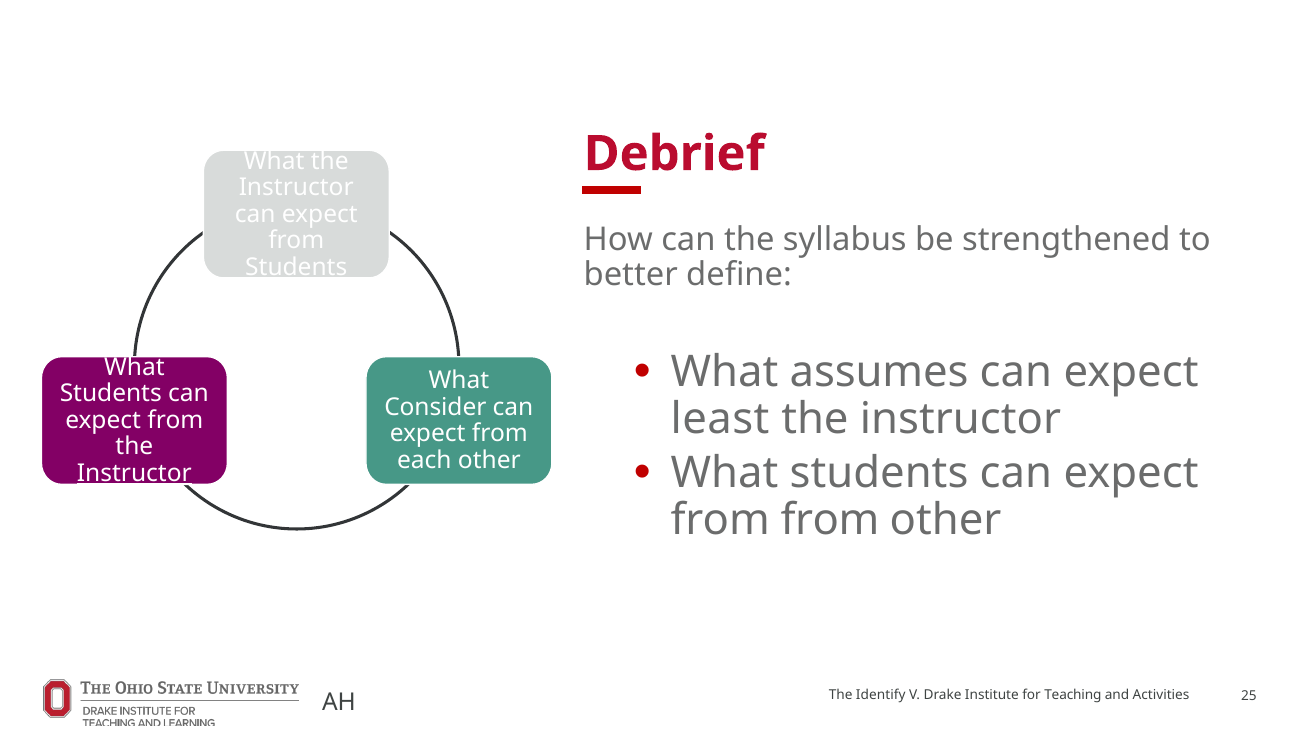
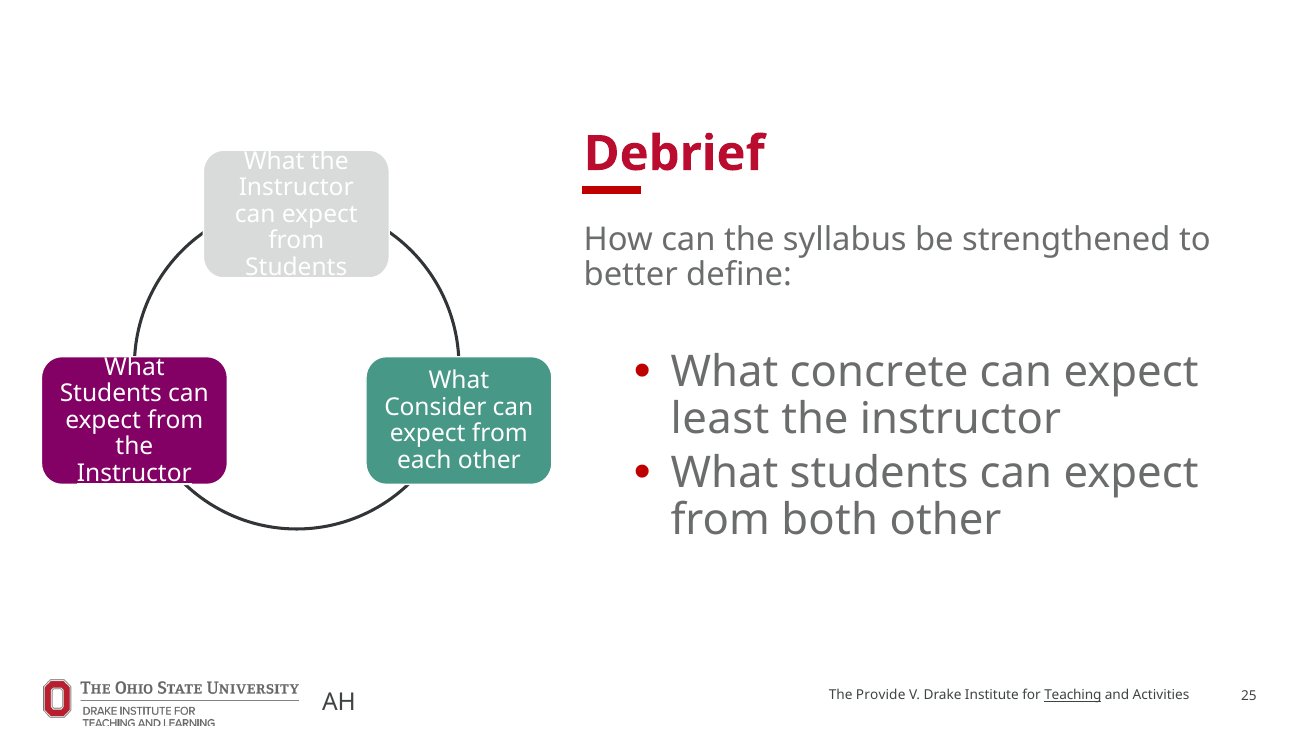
assumes: assumes -> concrete
from from: from -> both
Identify: Identify -> Provide
Teaching underline: none -> present
